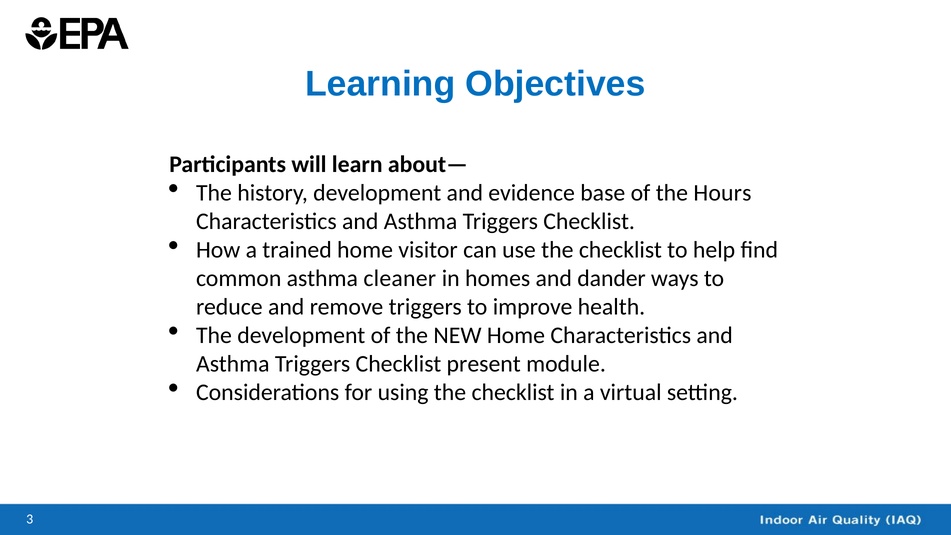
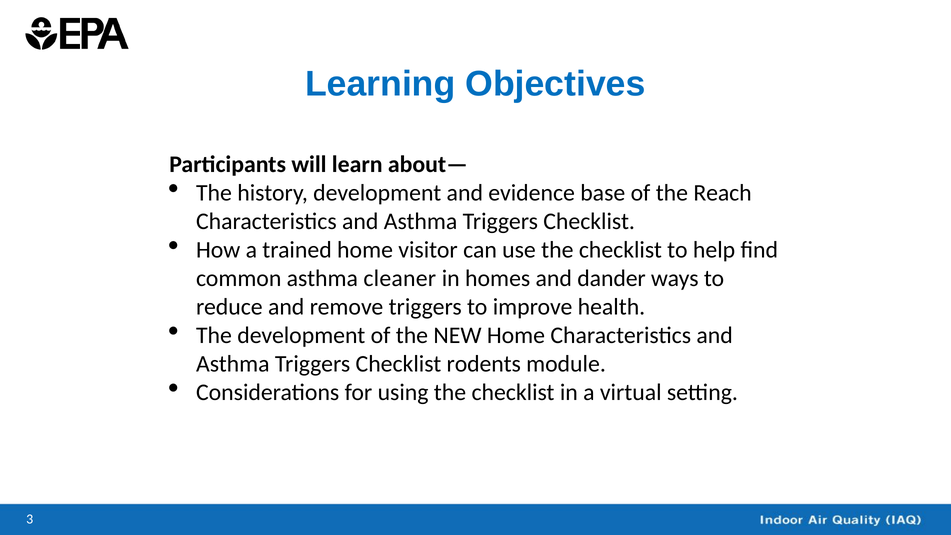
Hours: Hours -> Reach
present: present -> rodents
